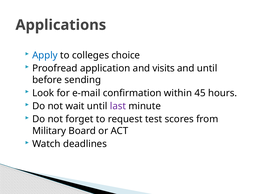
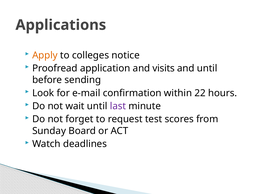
Apply colour: blue -> orange
choice: choice -> notice
45: 45 -> 22
Military: Military -> Sunday
